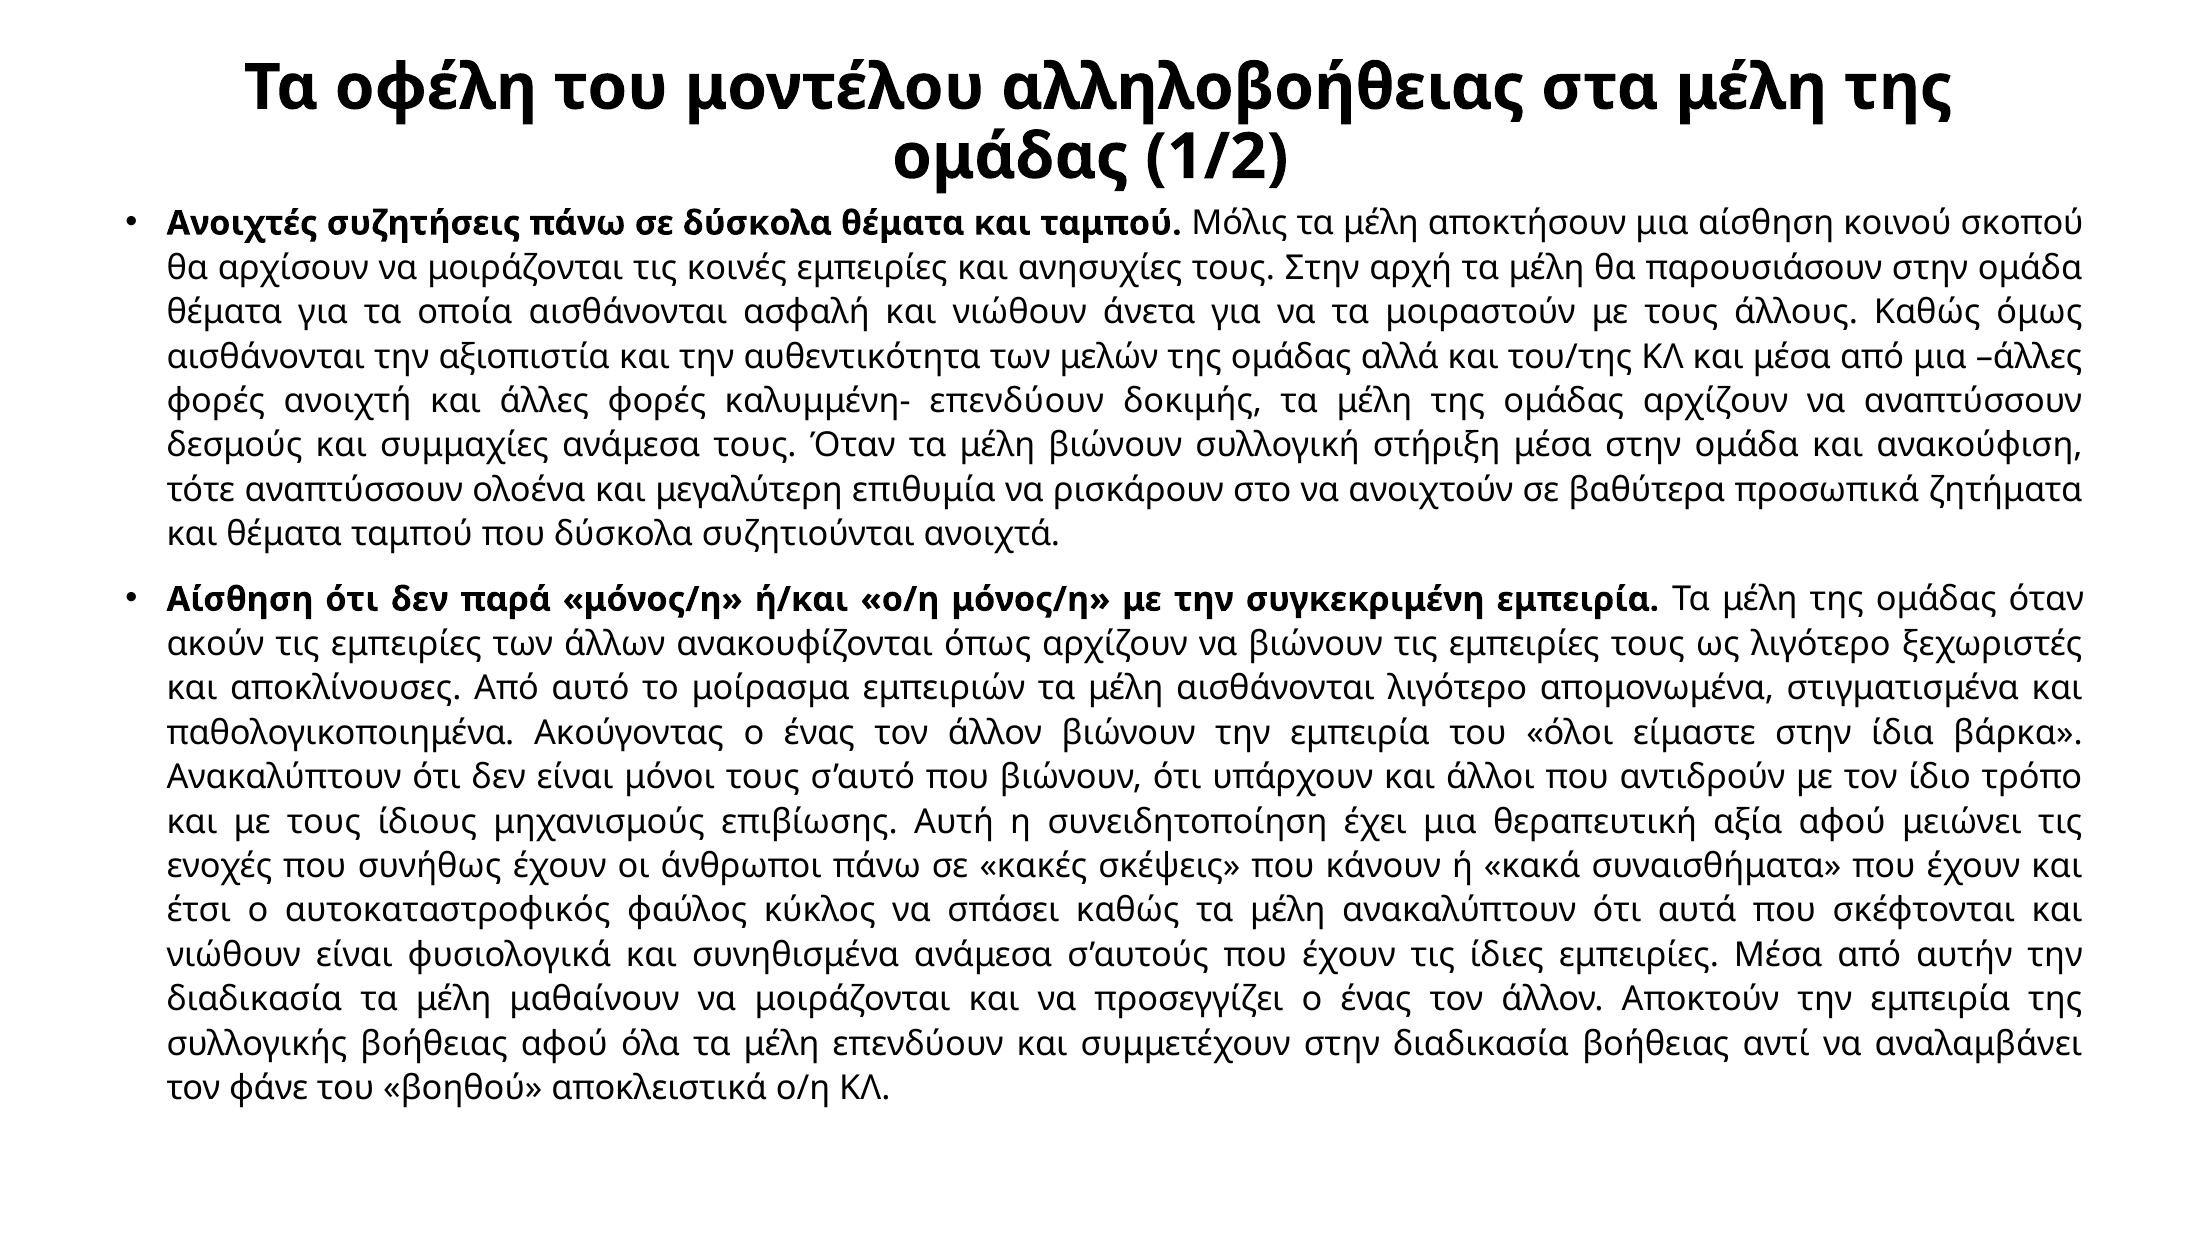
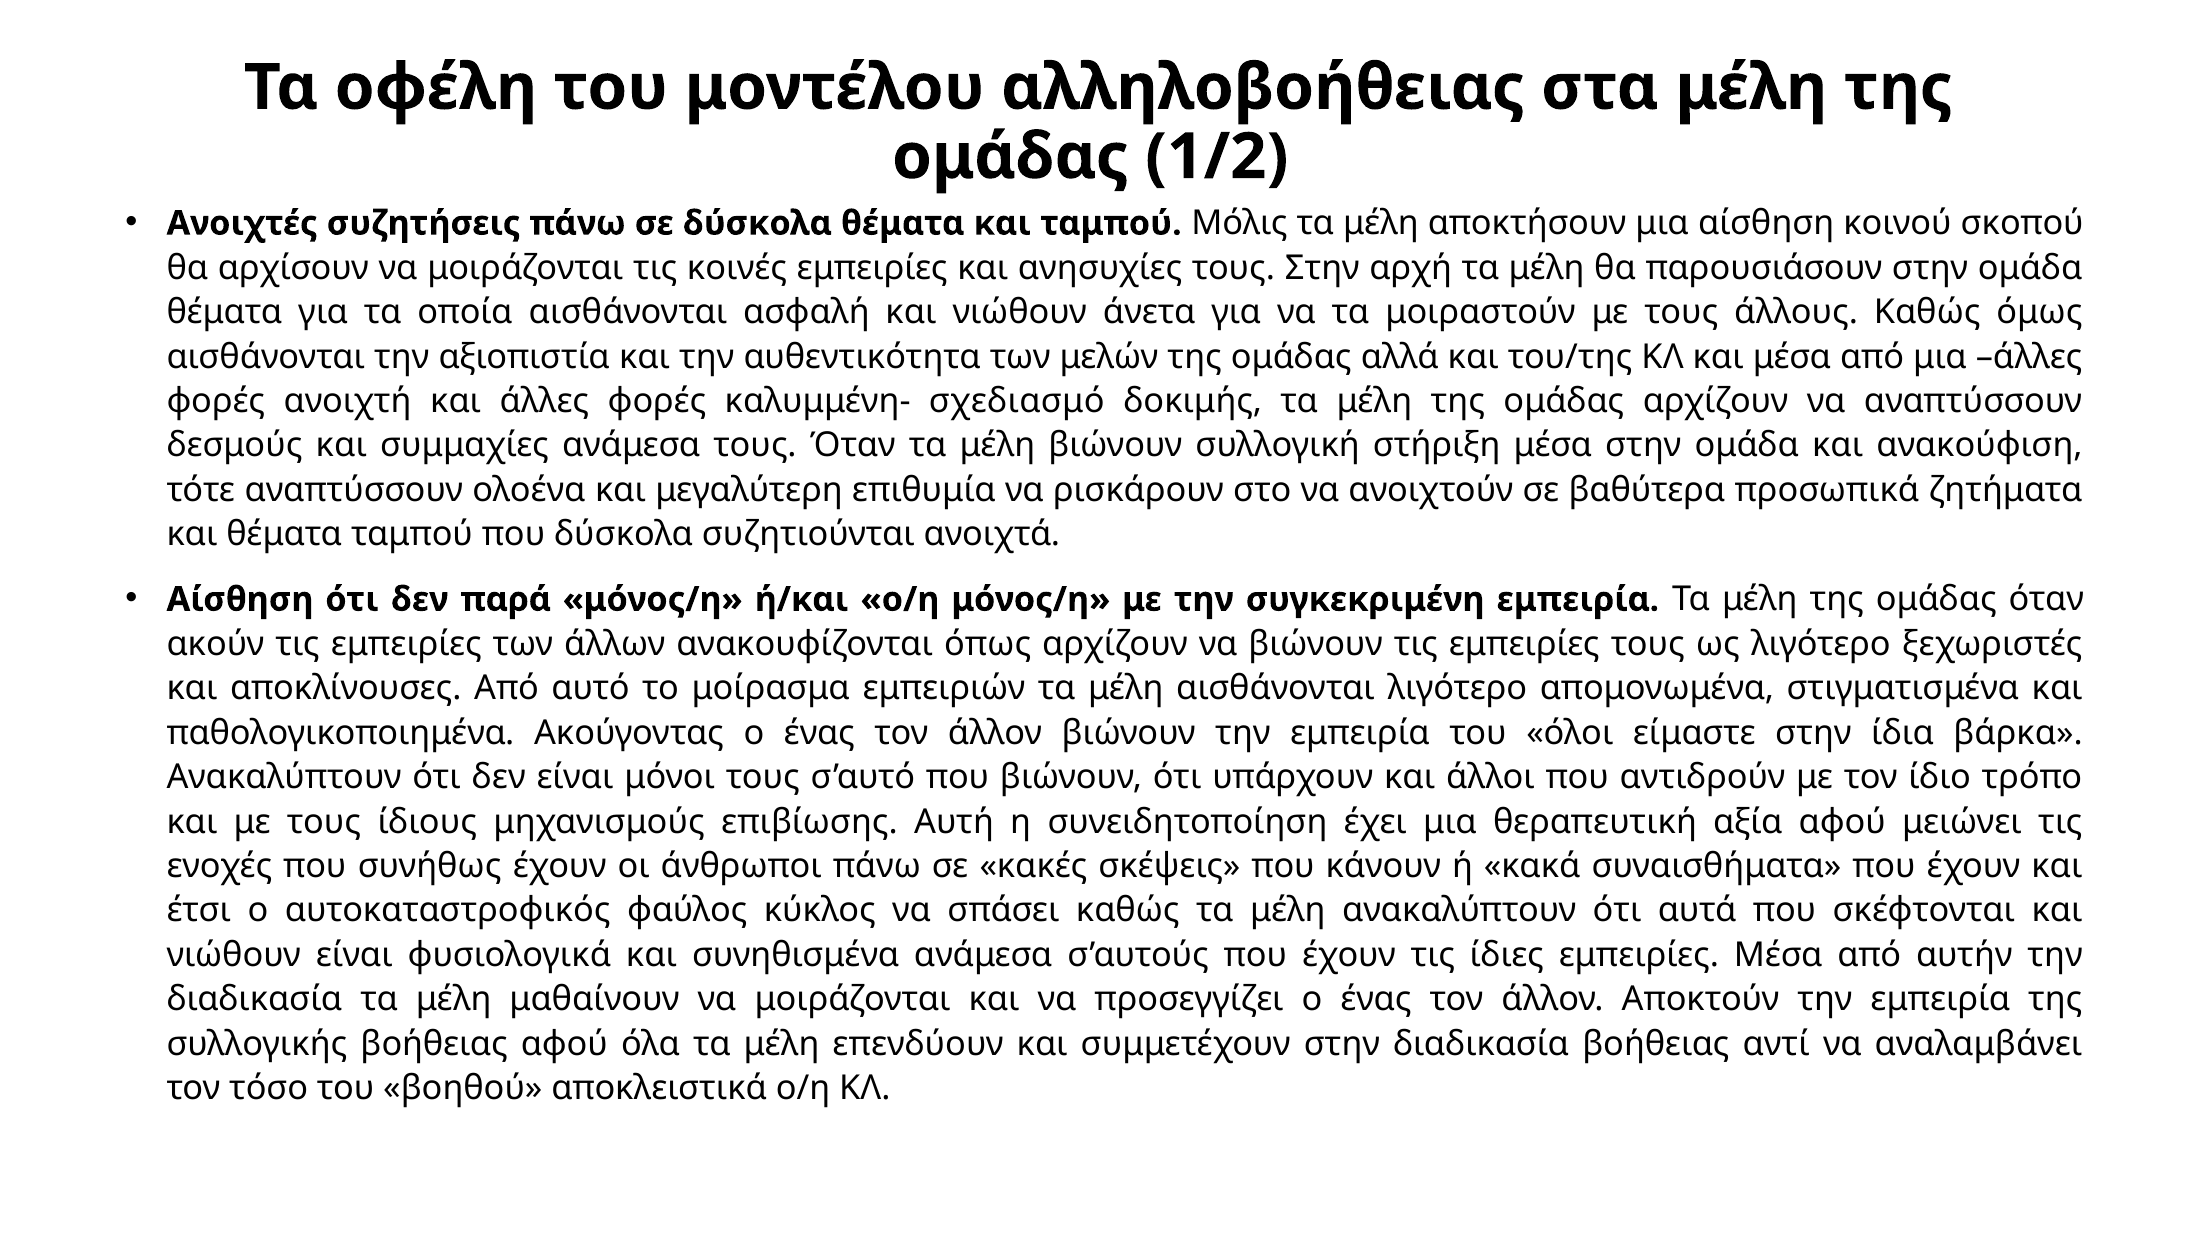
καλυμμένη- επενδύουν: επενδύουν -> σχεδιασμό
φάνε: φάνε -> τόσο
